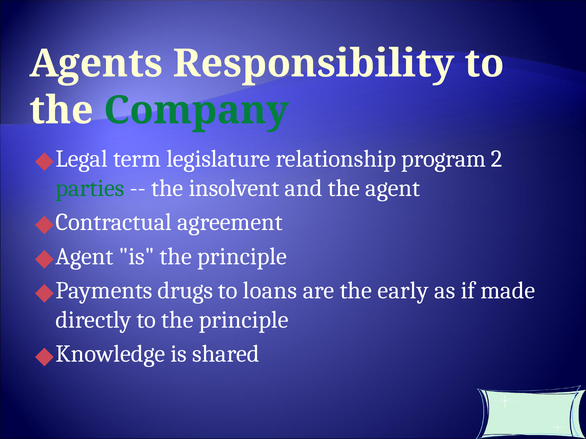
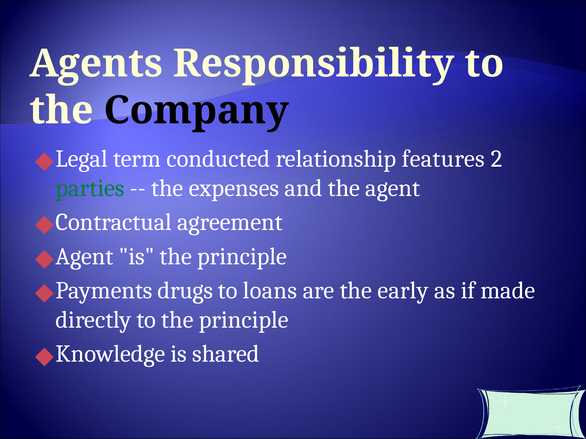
Company colour: green -> black
legislature: legislature -> conducted
program: program -> features
insolvent: insolvent -> expenses
